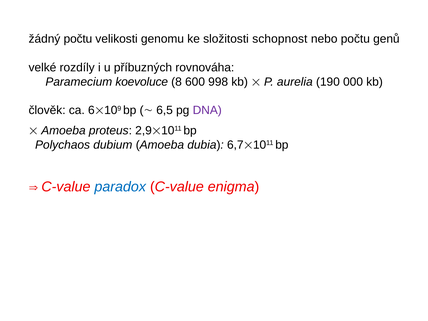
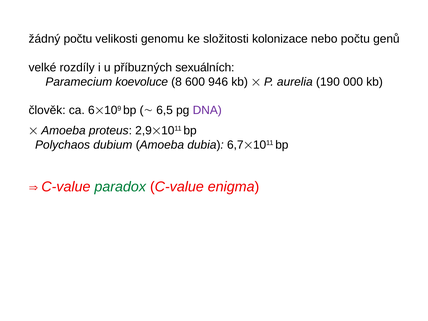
schopnost: schopnost -> kolonizace
rovnováha: rovnováha -> sexuálních
998: 998 -> 946
paradox colour: blue -> green
